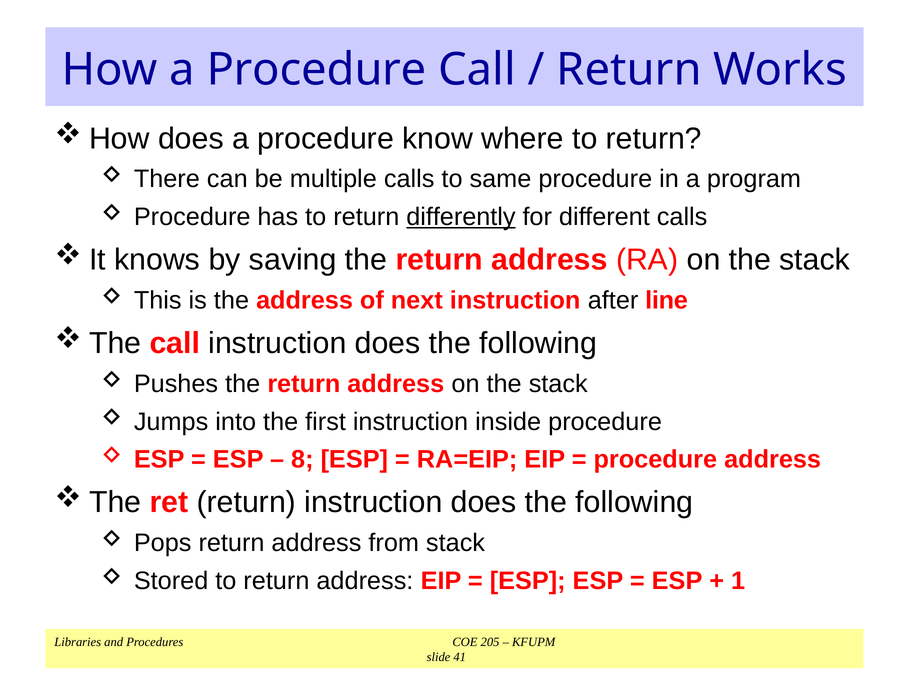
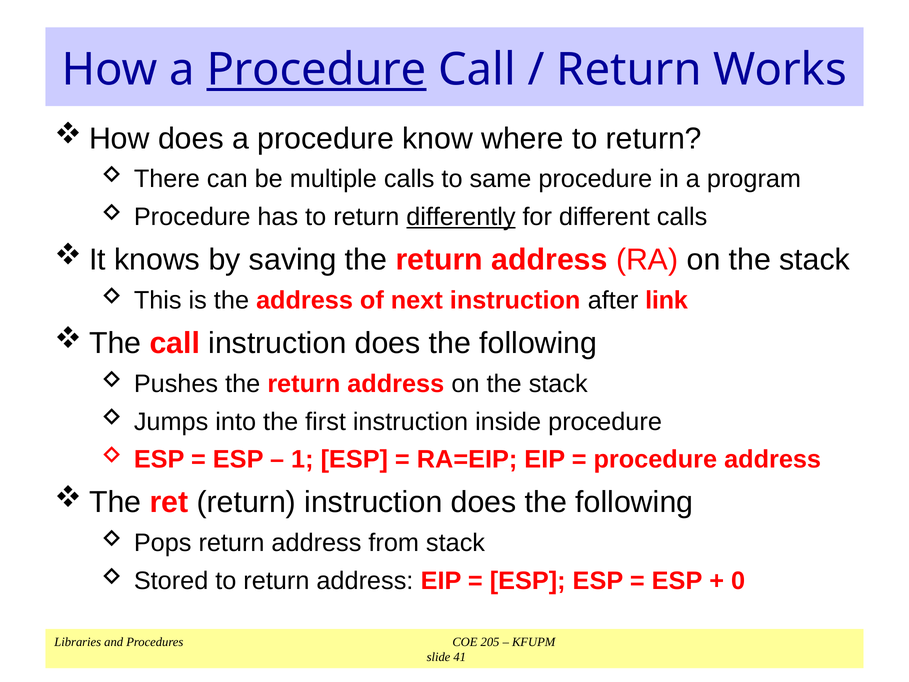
Procedure at (317, 70) underline: none -> present
line: line -> link
8: 8 -> 1
1: 1 -> 0
